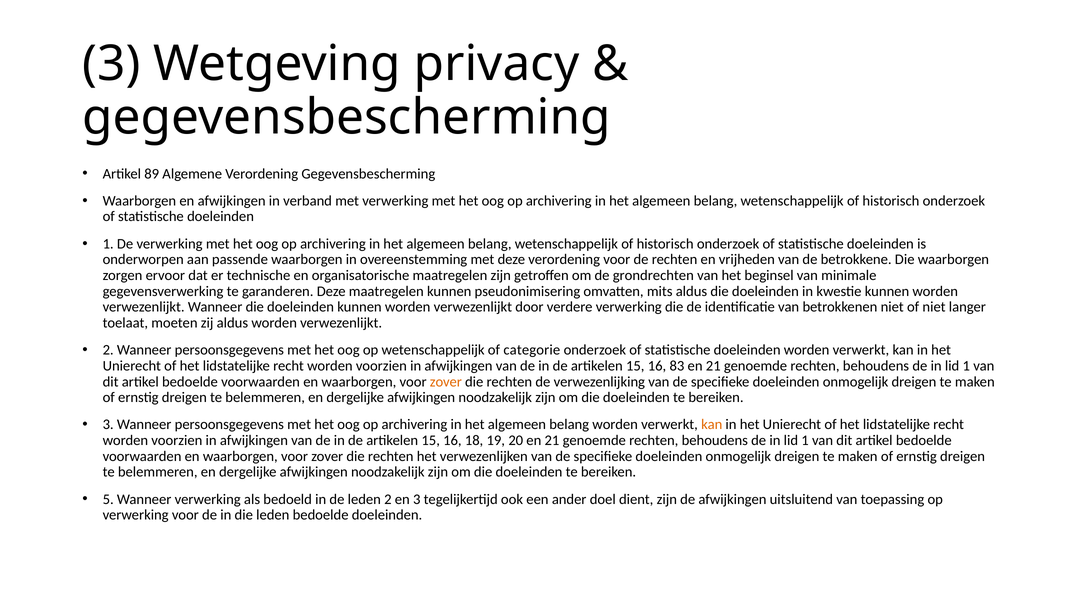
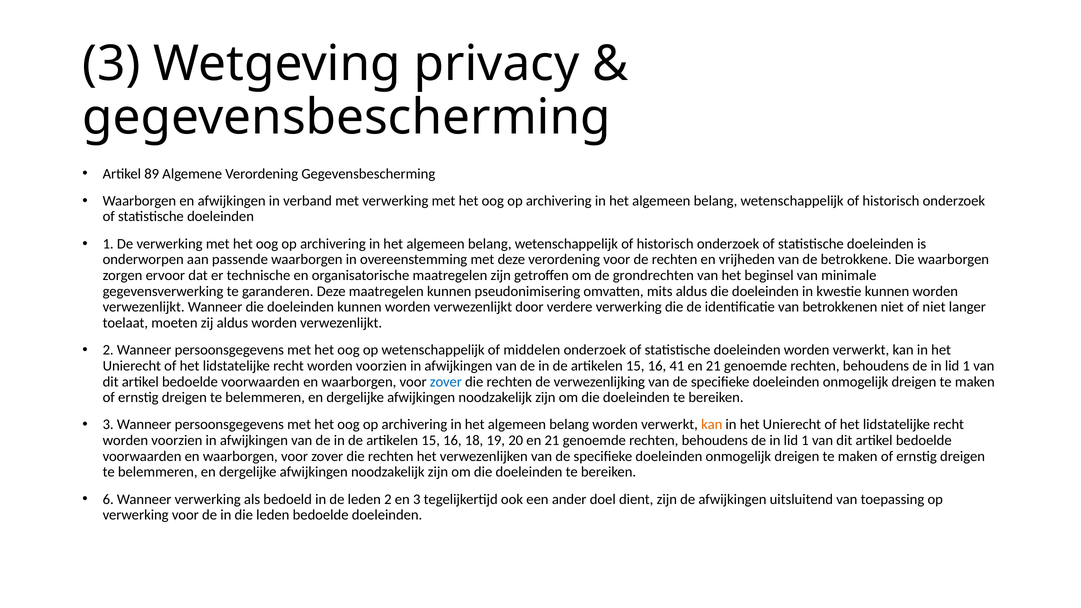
categorie: categorie -> middelen
83: 83 -> 41
zover at (446, 382) colour: orange -> blue
5: 5 -> 6
